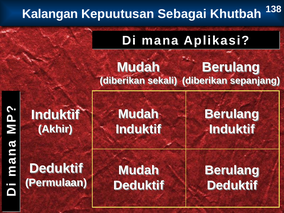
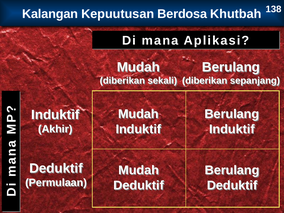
Sebagai: Sebagai -> Berdosa
